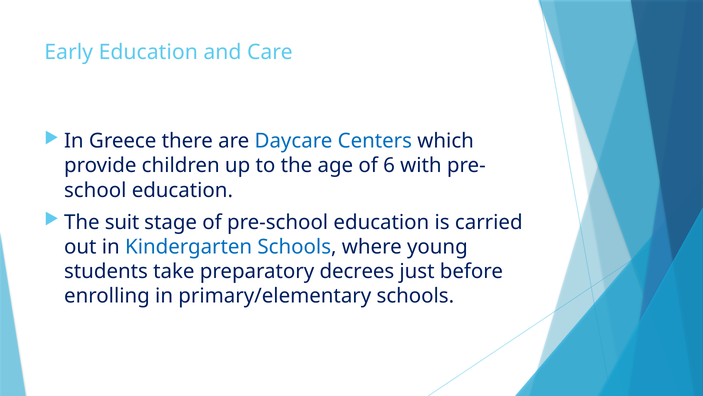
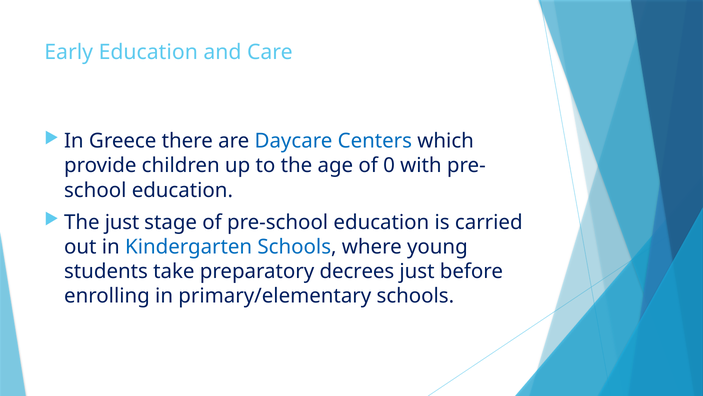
6: 6 -> 0
The suit: suit -> just
